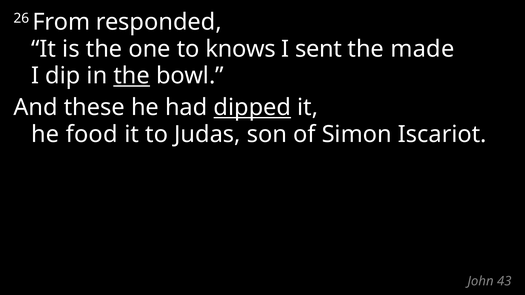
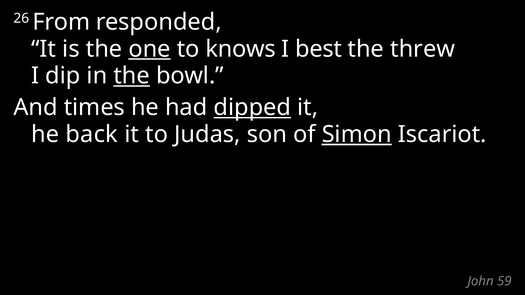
one underline: none -> present
sent: sent -> best
made: made -> threw
these: these -> times
food: food -> back
Simon underline: none -> present
43: 43 -> 59
